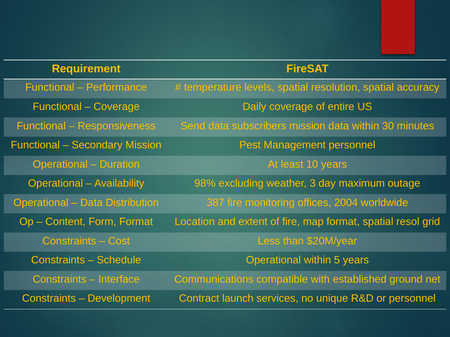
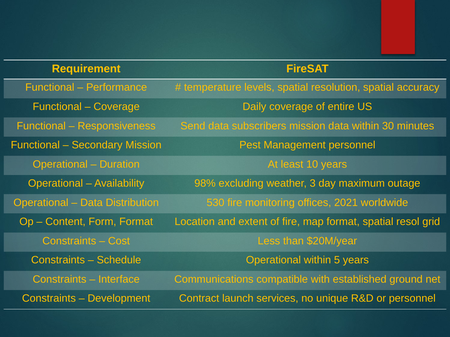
387: 387 -> 530
2004: 2004 -> 2021
